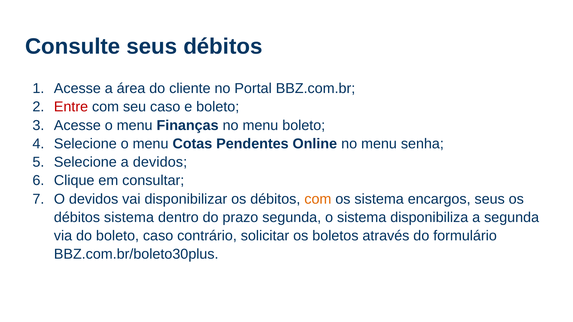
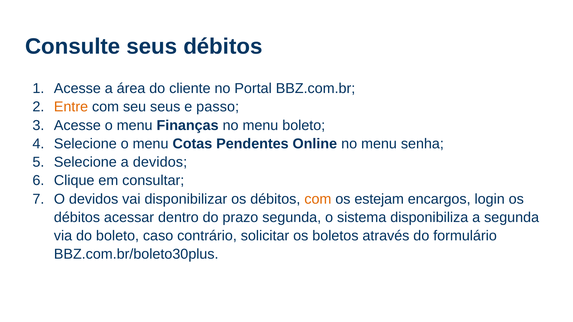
Entre colour: red -> orange
seu caso: caso -> seus
e boleto: boleto -> passo
os sistema: sistema -> estejam
encargos seus: seus -> login
débitos sistema: sistema -> acessar
